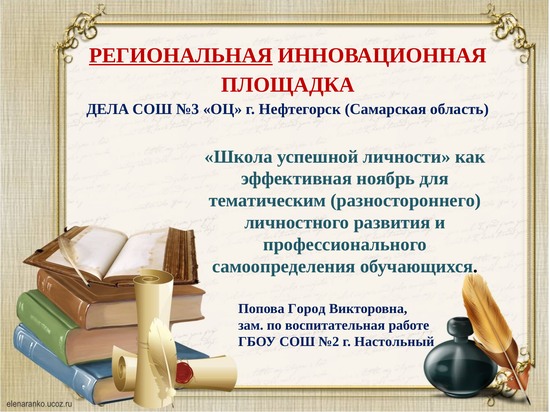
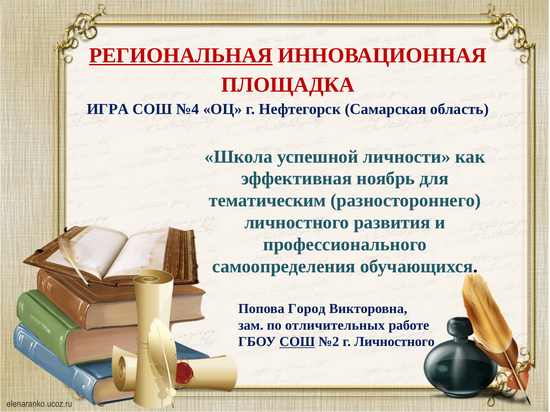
ДЕЛА: ДЕЛА -> ИГРА
№3: №3 -> №4
воспитательная: воспитательная -> отличительных
СОШ at (297, 342) underline: none -> present
г Настольный: Настольный -> Личностного
